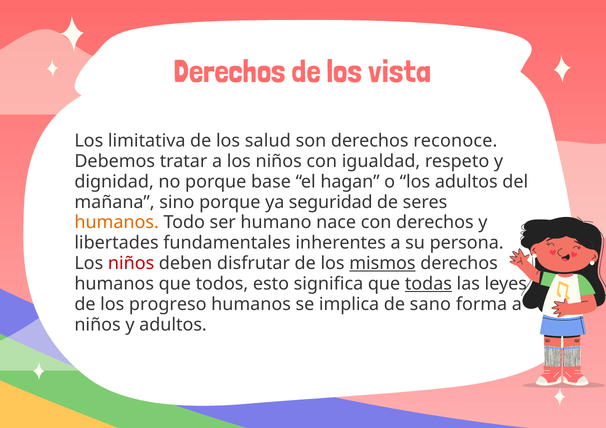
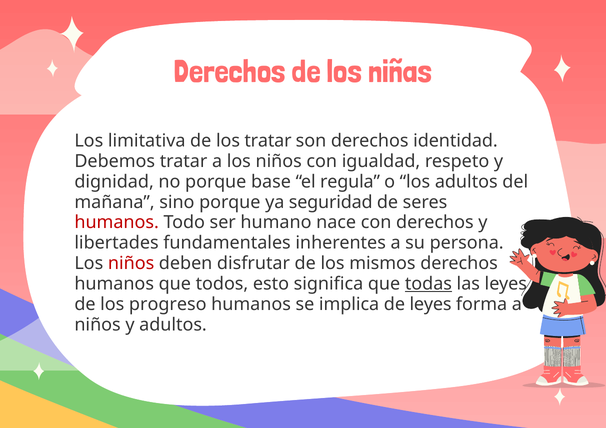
vista: vista -> niñas
los salud: salud -> tratar
reconoce: reconoce -> identidad
hagan: hagan -> regula
humanos at (117, 223) colour: orange -> red
mismos underline: present -> none
de sano: sano -> leyes
